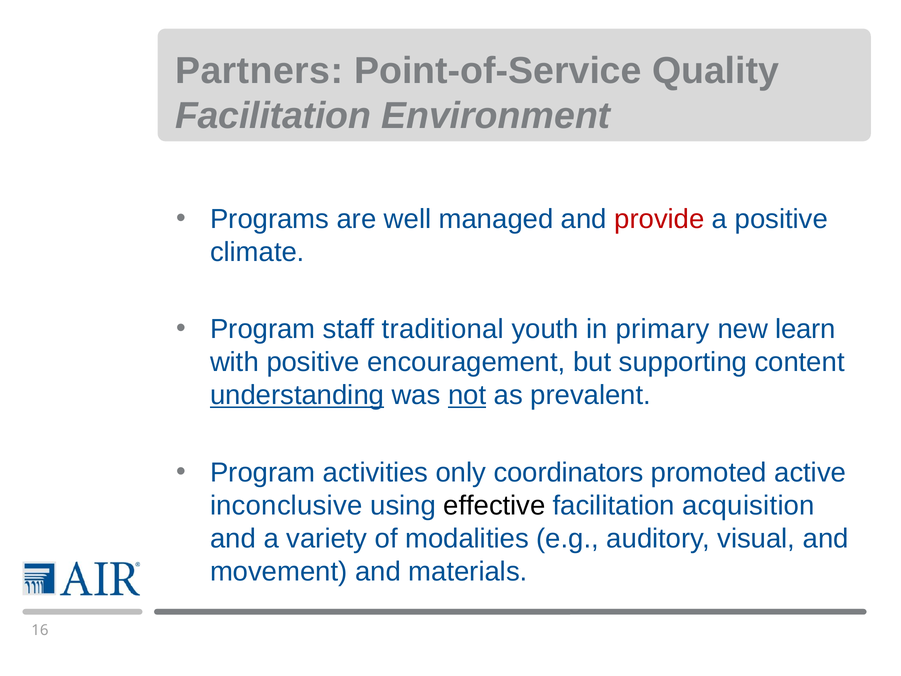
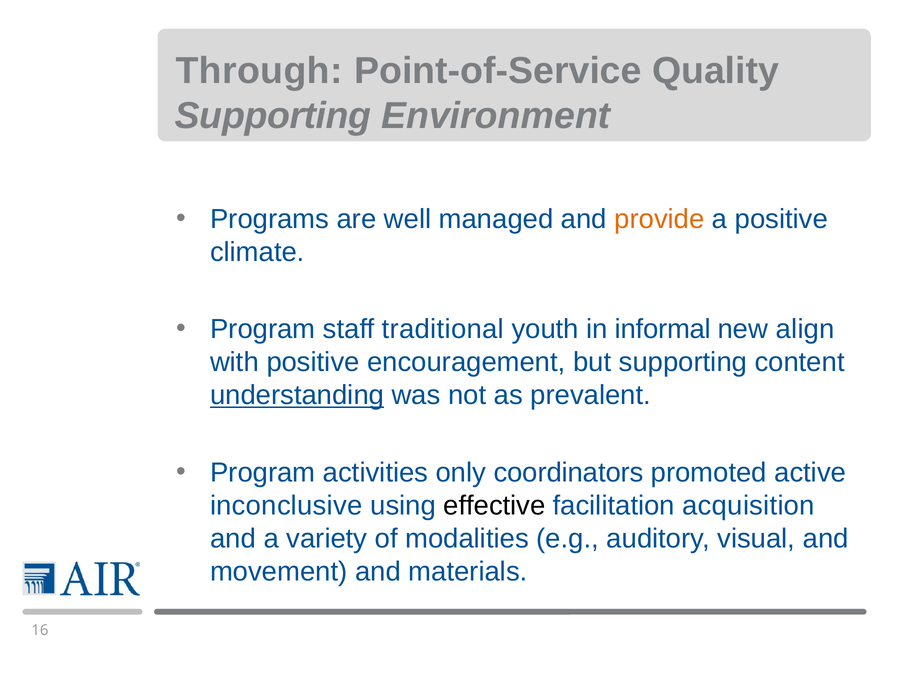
Partners: Partners -> Through
Facilitation at (273, 116): Facilitation -> Supporting
provide colour: red -> orange
primary: primary -> informal
learn: learn -> align
not underline: present -> none
